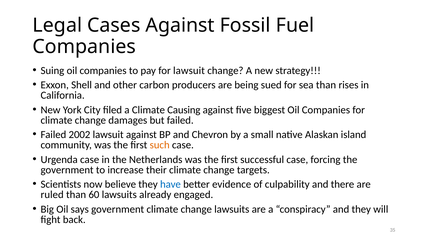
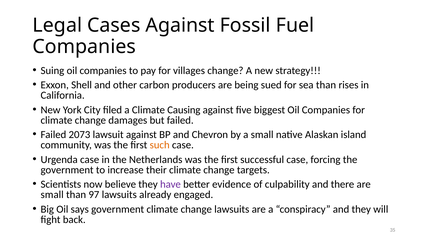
for lawsuit: lawsuit -> villages
2002: 2002 -> 2073
have colour: blue -> purple
ruled at (52, 195): ruled -> small
60: 60 -> 97
